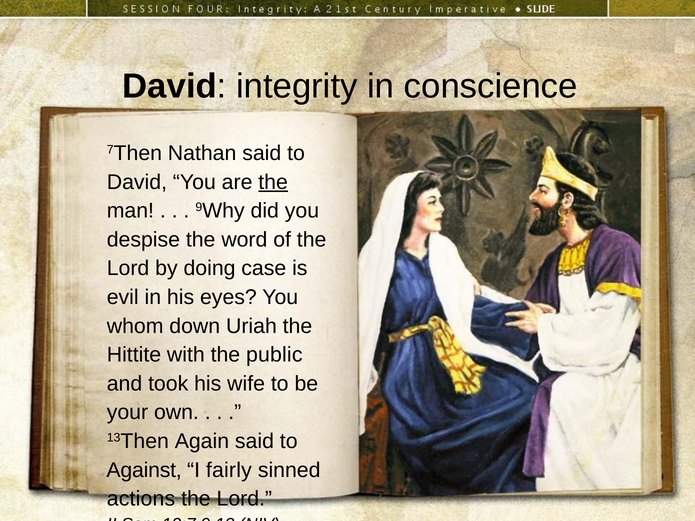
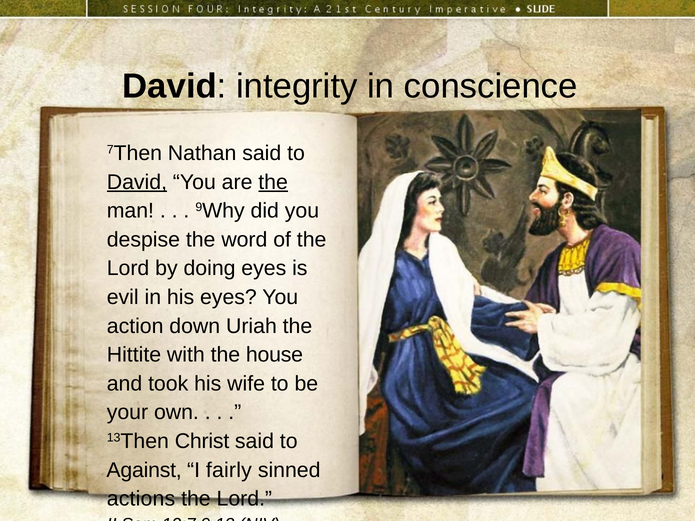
David at (137, 182) underline: none -> present
doing case: case -> eyes
whom: whom -> action
public: public -> house
Again: Again -> Christ
